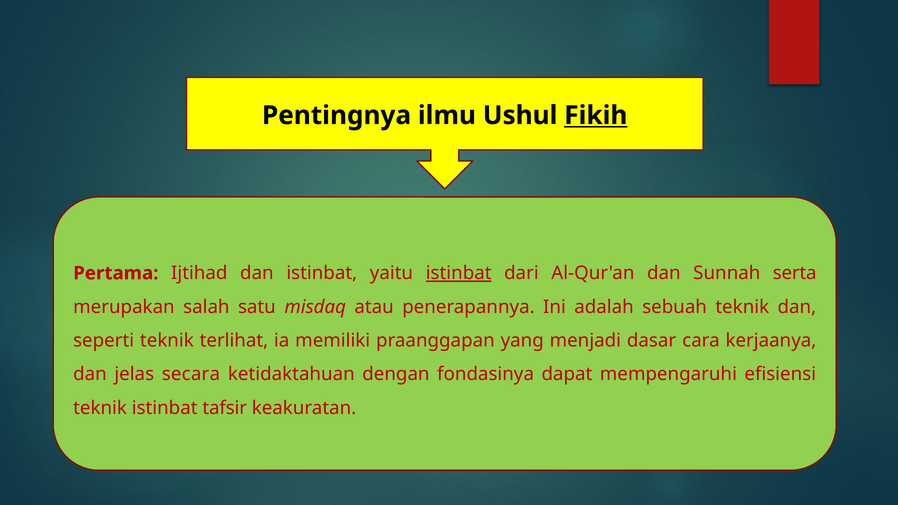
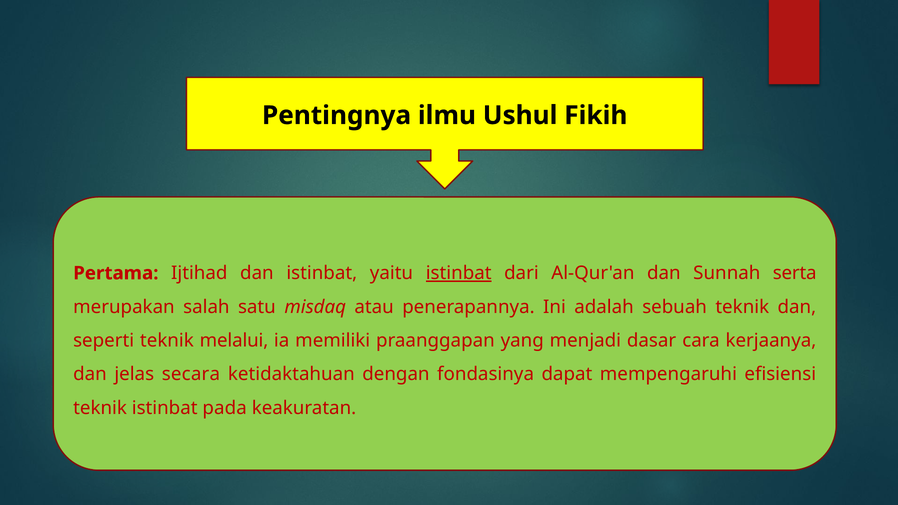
Fikih underline: present -> none
terlihat: terlihat -> melalui
tafsir: tafsir -> pada
